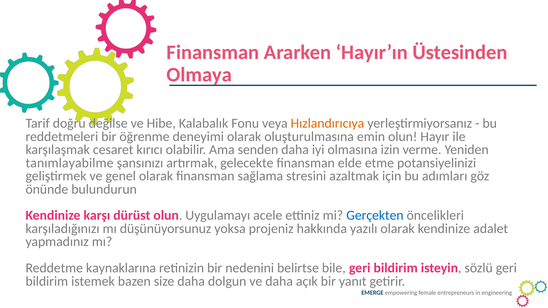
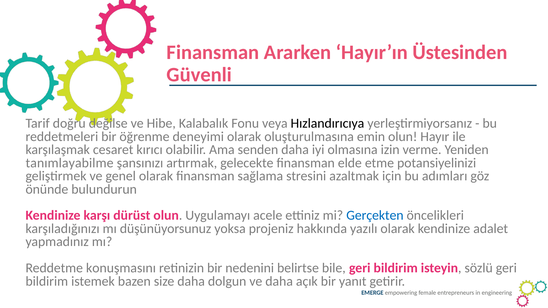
Olmaya: Olmaya -> Güvenli
Hızlandırıcıya colour: orange -> black
kaynaklarına: kaynaklarına -> konuşmasını
